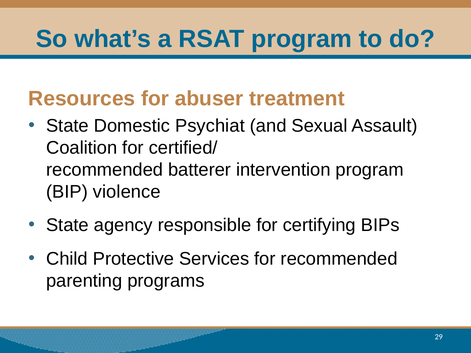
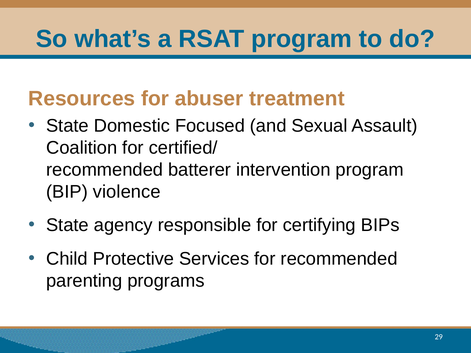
Psychiat: Psychiat -> Focused
